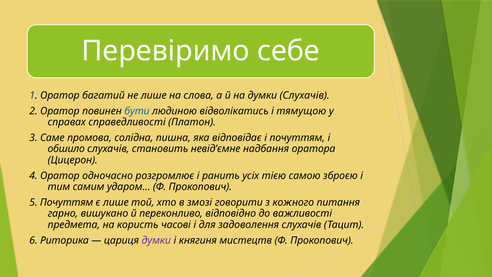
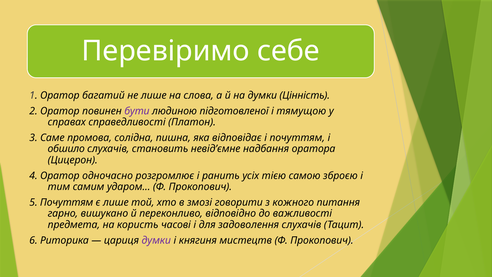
думки Слухачів: Слухачів -> Цінність
бути colour: blue -> purple
відволікатись: відволікатись -> підготовленої
